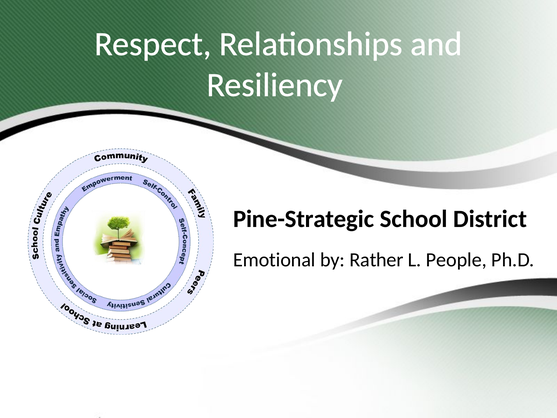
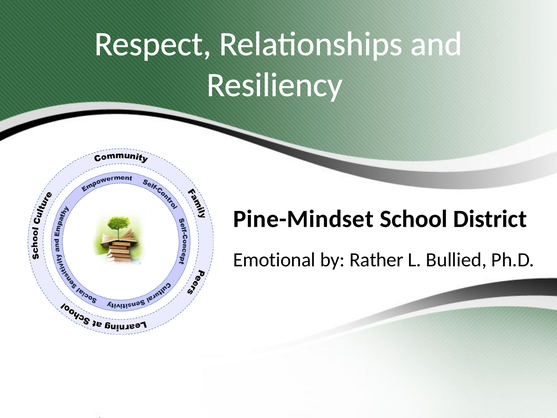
Pine-Strategic: Pine-Strategic -> Pine-Mindset
People: People -> Bullied
